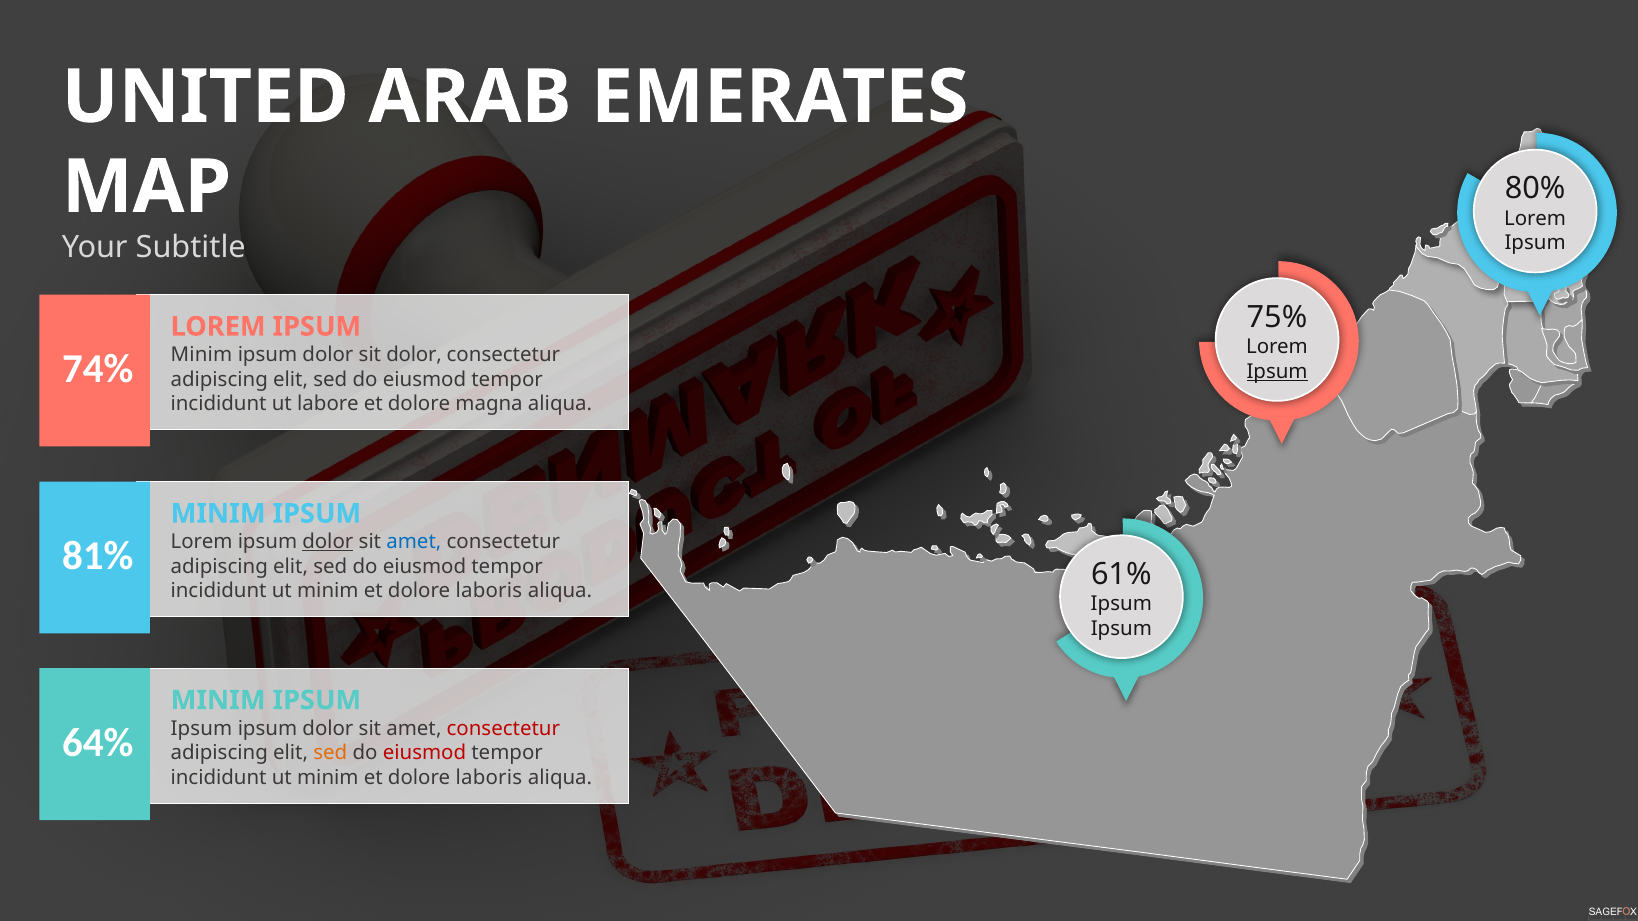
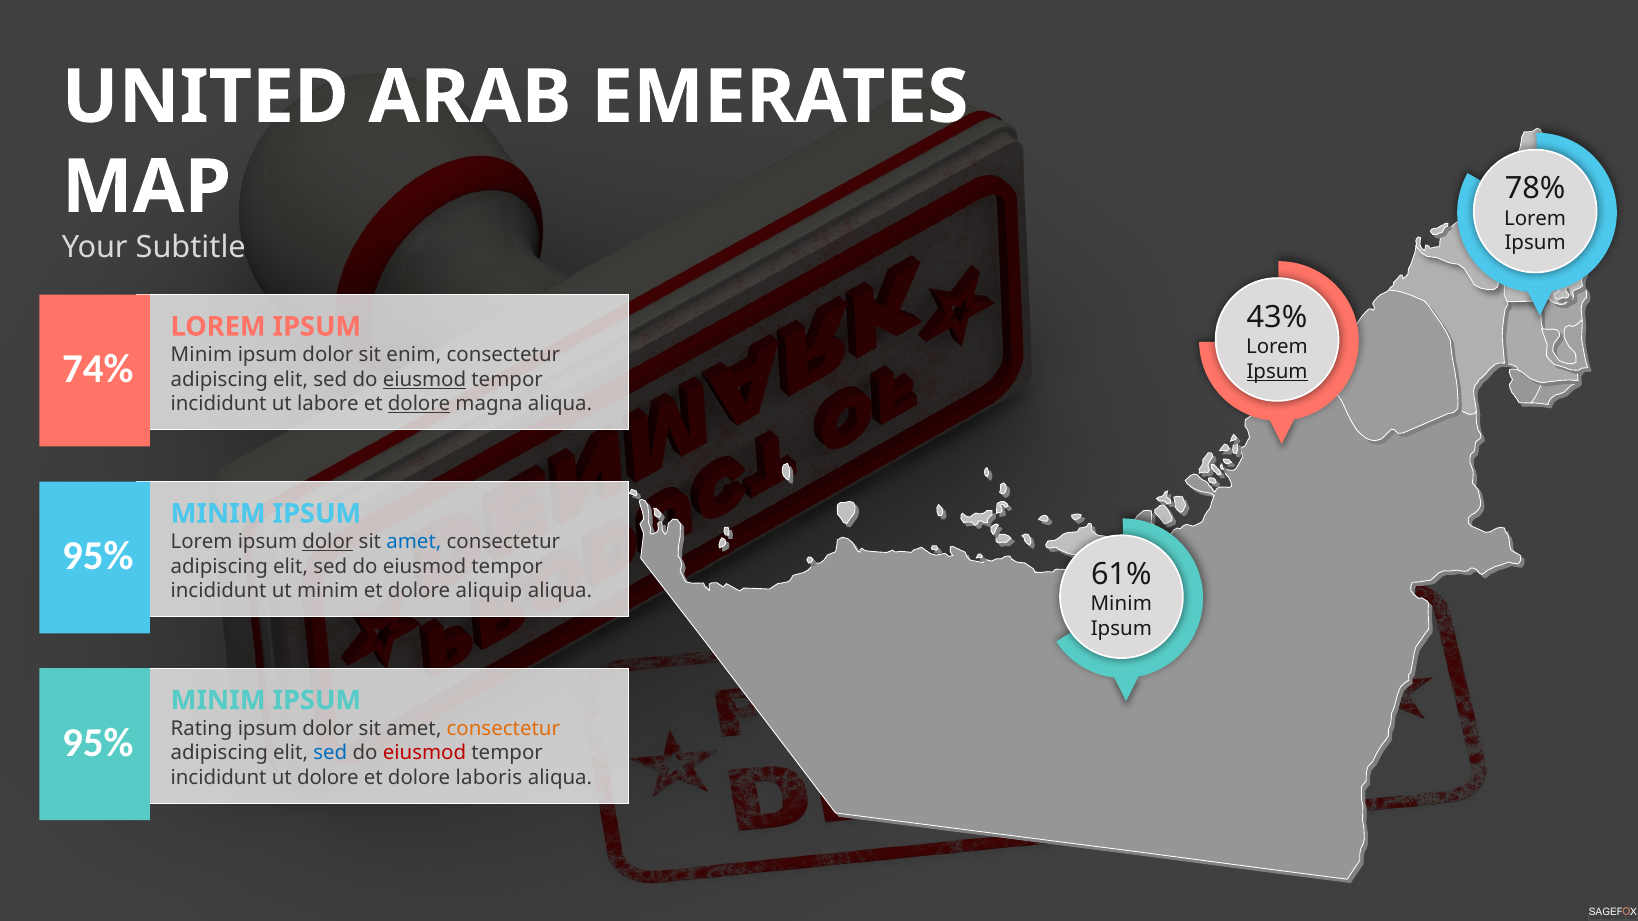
80%: 80% -> 78%
75%: 75% -> 43%
sit dolor: dolor -> enim
eiusmod at (424, 379) underline: none -> present
dolore at (419, 404) underline: none -> present
81% at (98, 556): 81% -> 95%
laboris at (489, 591): laboris -> aliquip
Ipsum at (1121, 604): Ipsum -> Minim
Ipsum at (201, 729): Ipsum -> Rating
consectetur at (503, 729) colour: red -> orange
64% at (98, 743): 64% -> 95%
sed at (330, 753) colour: orange -> blue
minim at (328, 778): minim -> dolore
